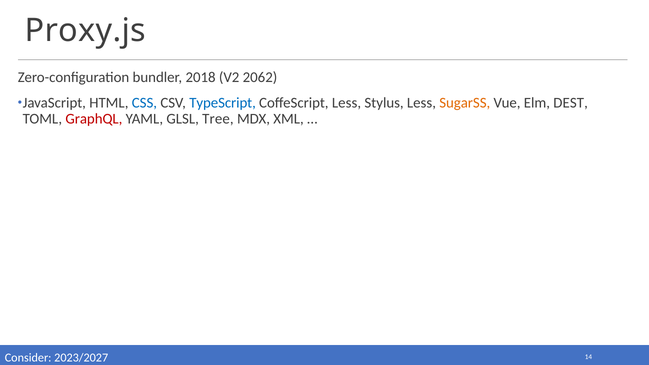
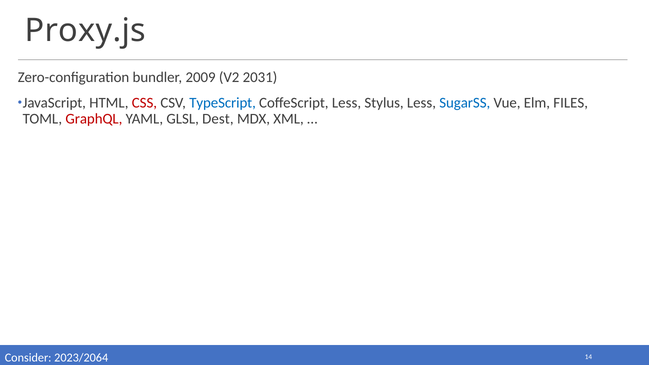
2018: 2018 -> 2009
2062: 2062 -> 2031
CSS colour: blue -> red
SugarSS colour: orange -> blue
DEST: DEST -> FILES
Tree: Tree -> Dest
2023/2027: 2023/2027 -> 2023/2064
